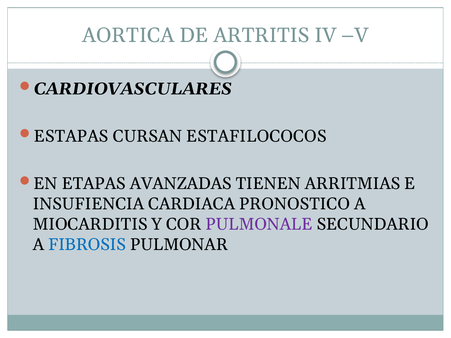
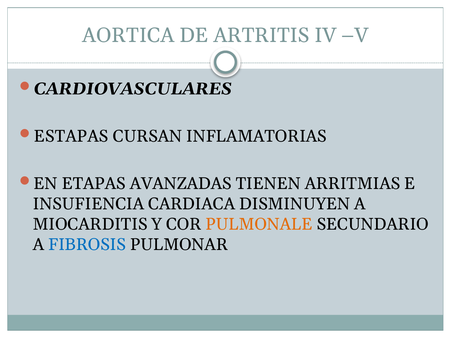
ESTAFILOCOCOS: ESTAFILOCOCOS -> INFLAMATORIAS
PRONOSTICO: PRONOSTICO -> DISMINUYEN
PULMONALE colour: purple -> orange
